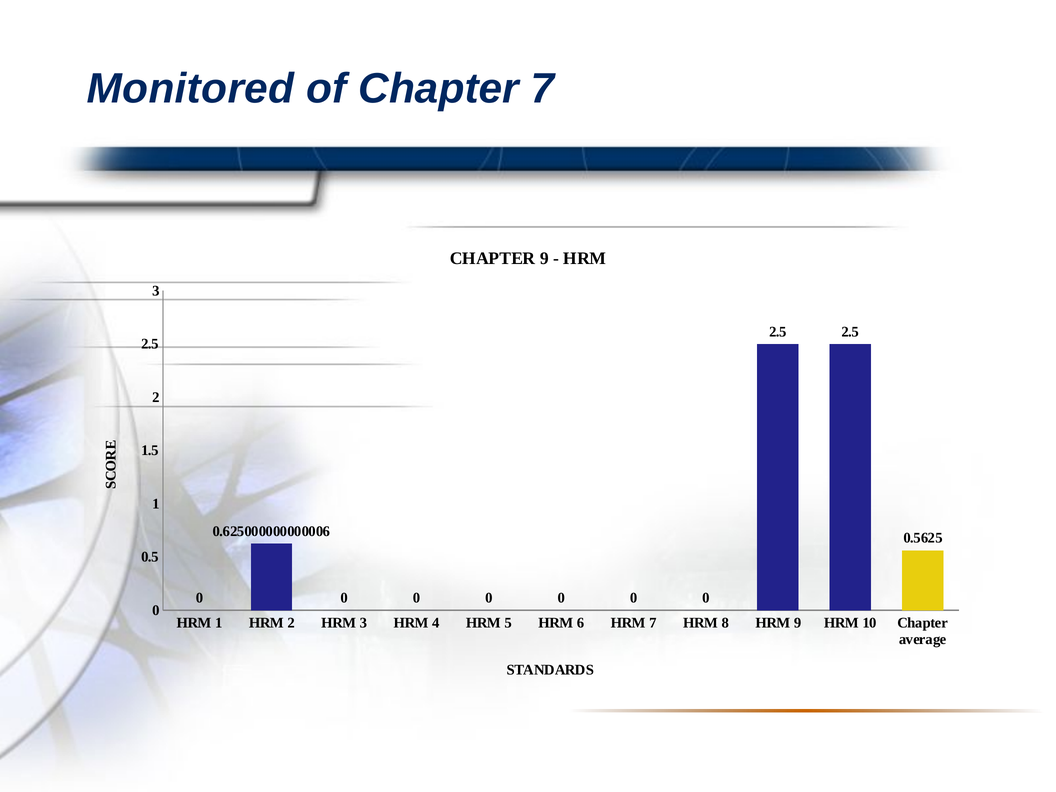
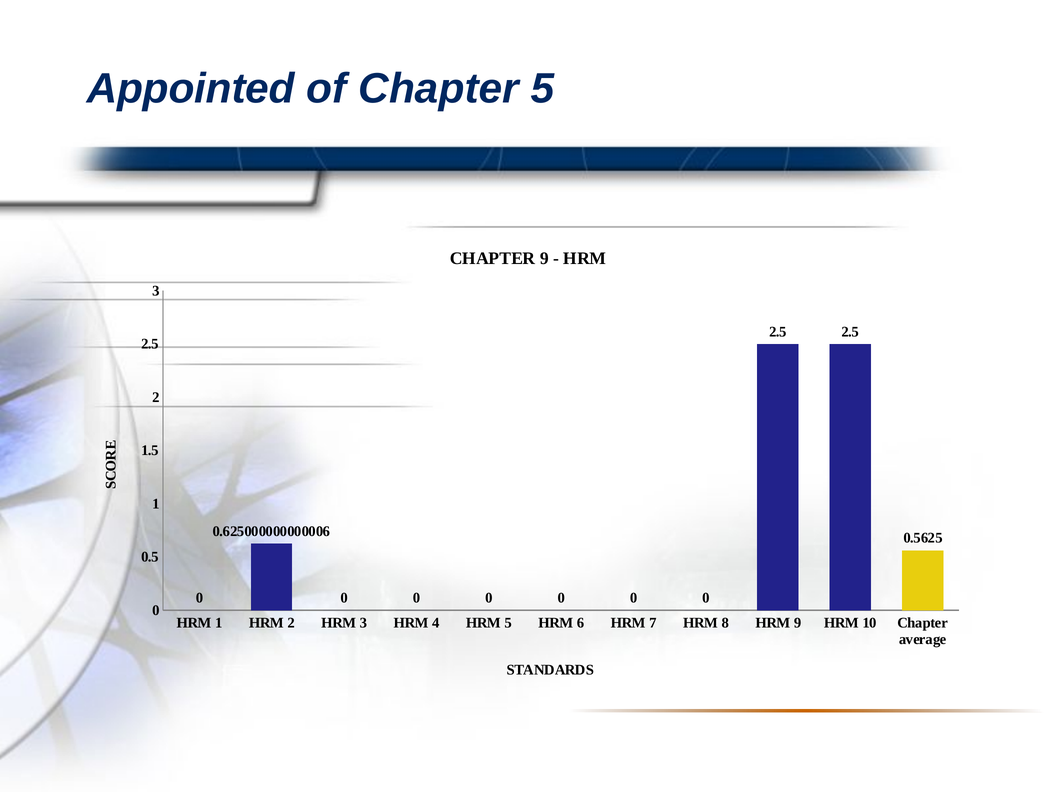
Monitored: Monitored -> Appointed
Chapter 7: 7 -> 5
